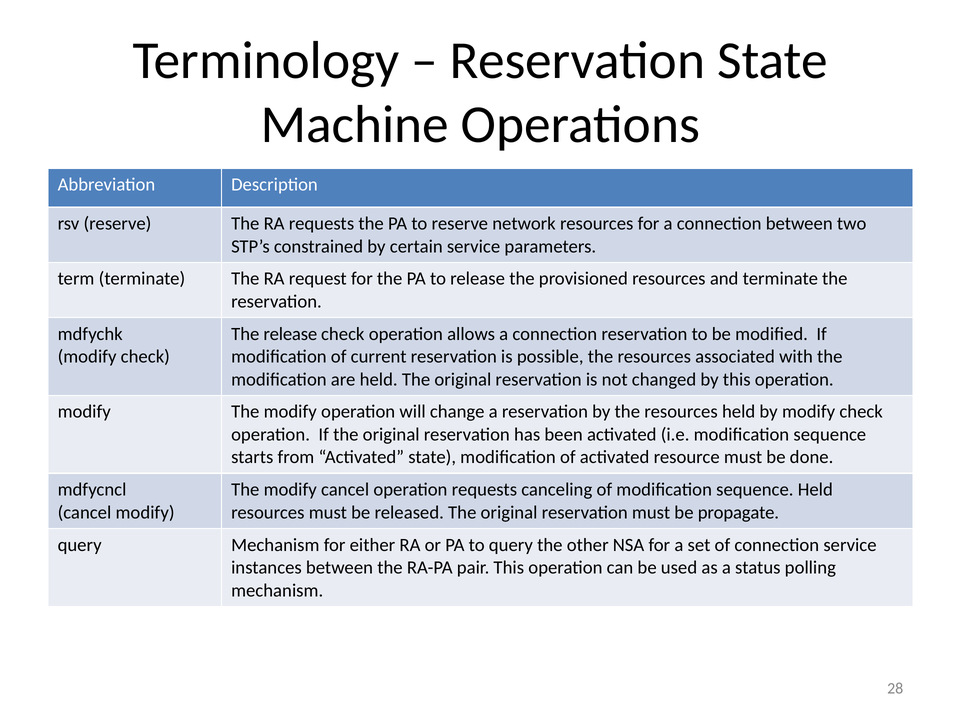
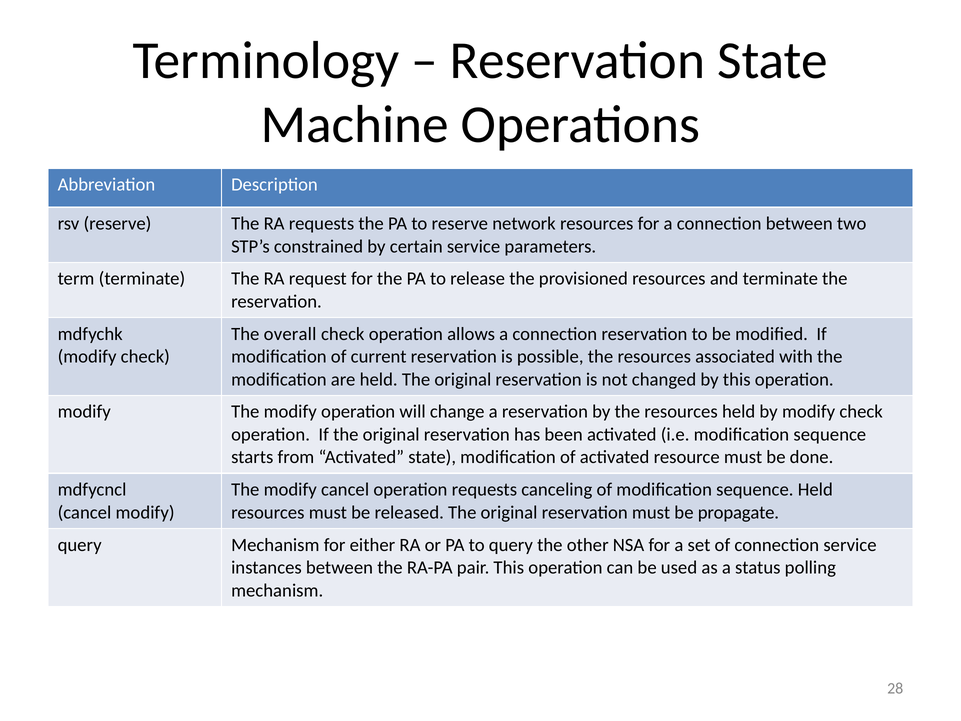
The release: release -> overall
